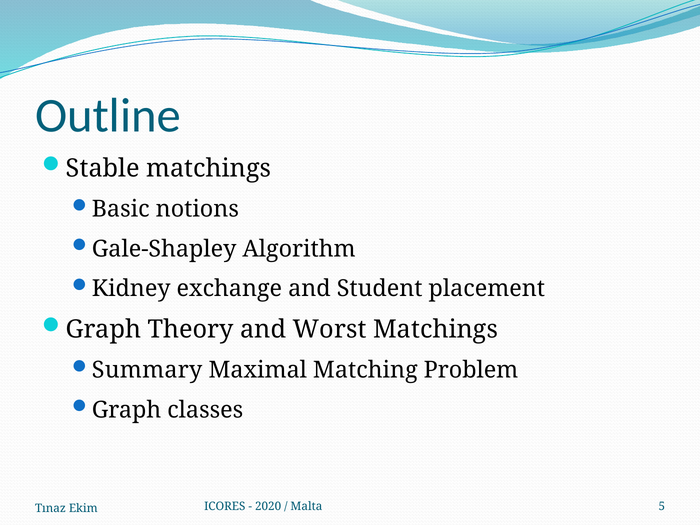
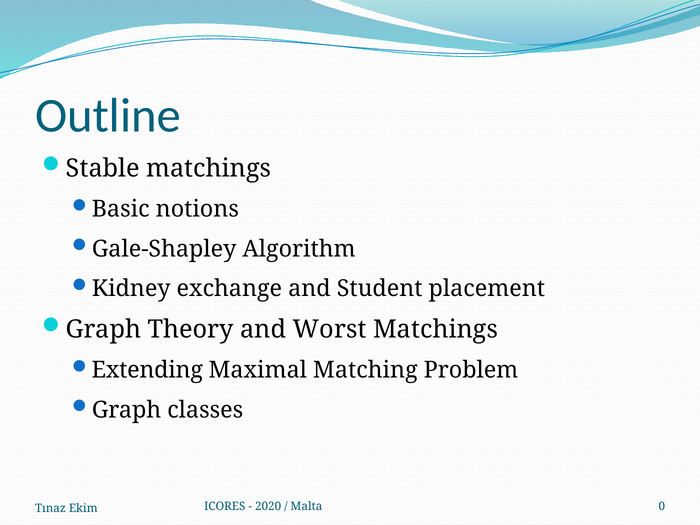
Summary: Summary -> Extending
5: 5 -> 0
